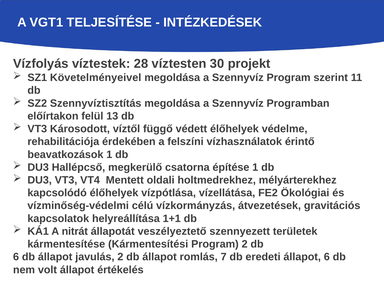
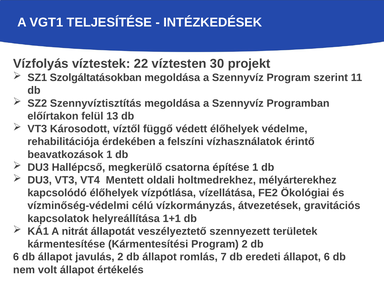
28: 28 -> 22
Követelményeivel: Követelményeivel -> Szolgáltatásokban
